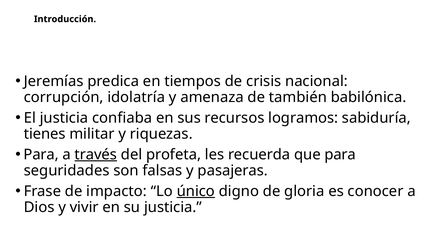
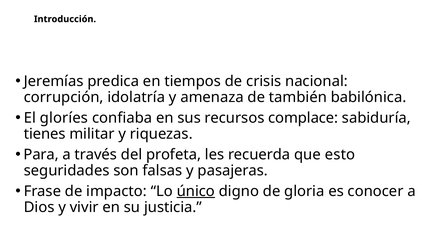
El justicia: justicia -> gloríes
logramos: logramos -> complace
través underline: present -> none
que para: para -> esto
